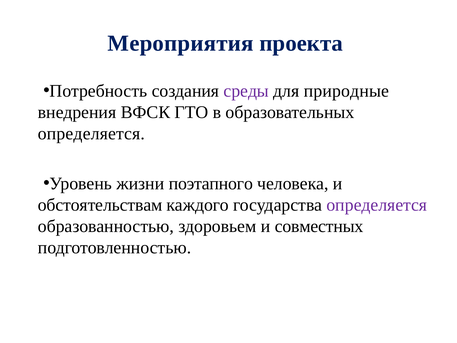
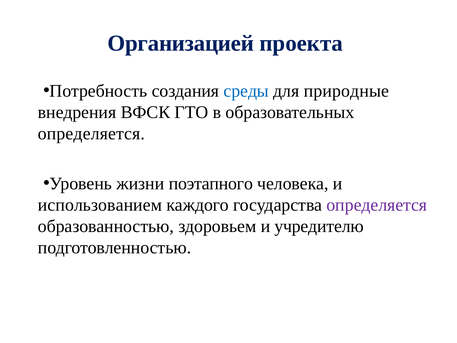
Мероприятия: Мероприятия -> Организацией
среды colour: purple -> blue
обстоятельствам: обстоятельствам -> использованием
совместных: совместных -> учредителю
